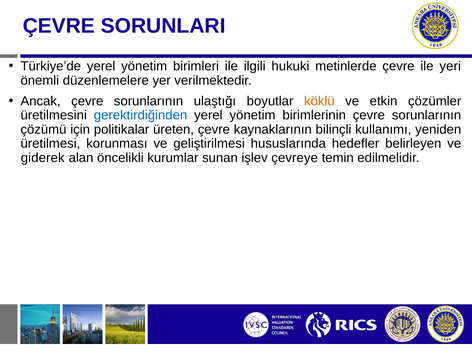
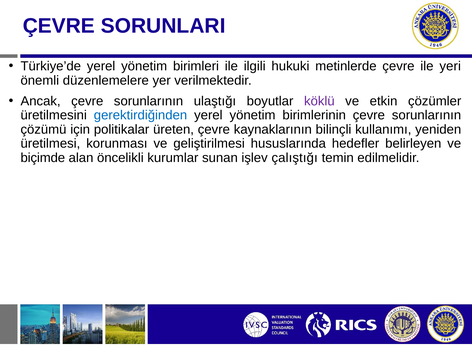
köklü colour: orange -> purple
giderek: giderek -> biçimde
çevreye: çevreye -> çalıştığı
